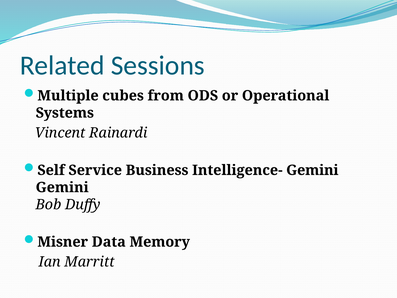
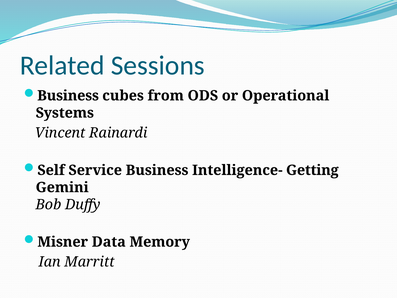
Multiple at (68, 96): Multiple -> Business
Intelligence- Gemini: Gemini -> Getting
